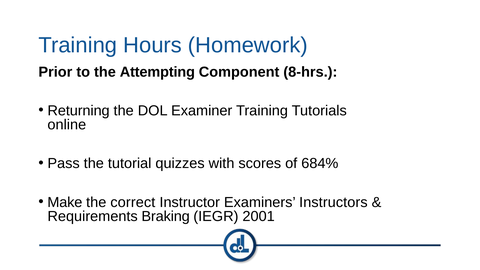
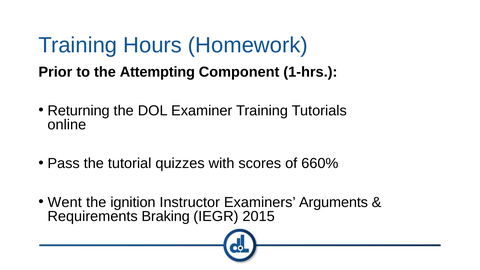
8-hrs: 8-hrs -> 1-hrs
684%: 684% -> 660%
Make: Make -> Went
correct: correct -> ignition
Instructors: Instructors -> Arguments
2001: 2001 -> 2015
